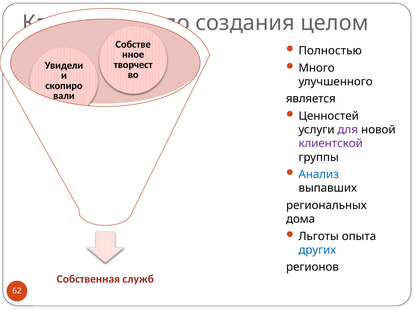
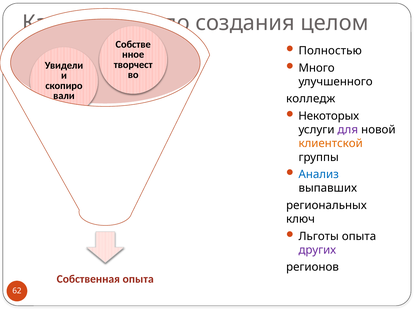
является: является -> колледж
Ценностей: Ценностей -> Некоторых
клиентской colour: purple -> orange
дома: дома -> ключ
других at (317, 250) colour: blue -> purple
служб at (138, 280): служб -> опыта
